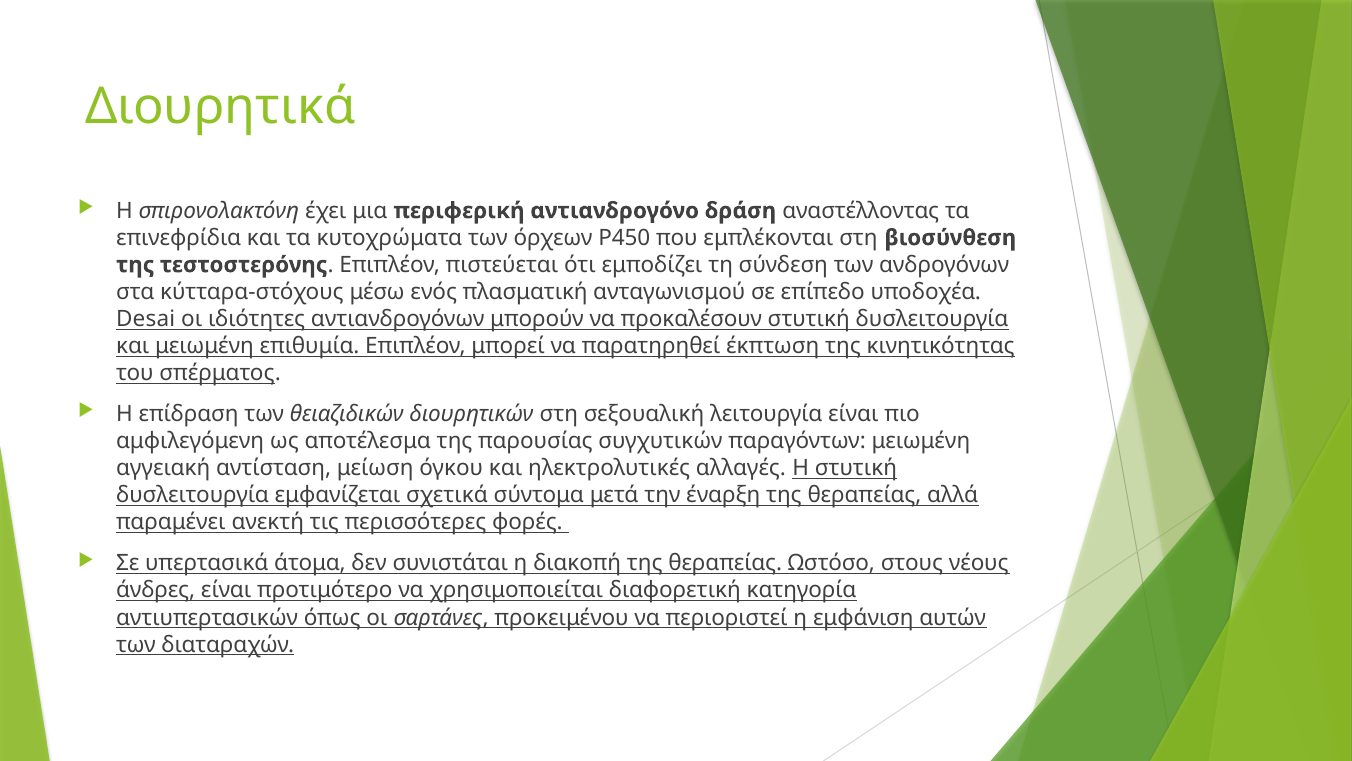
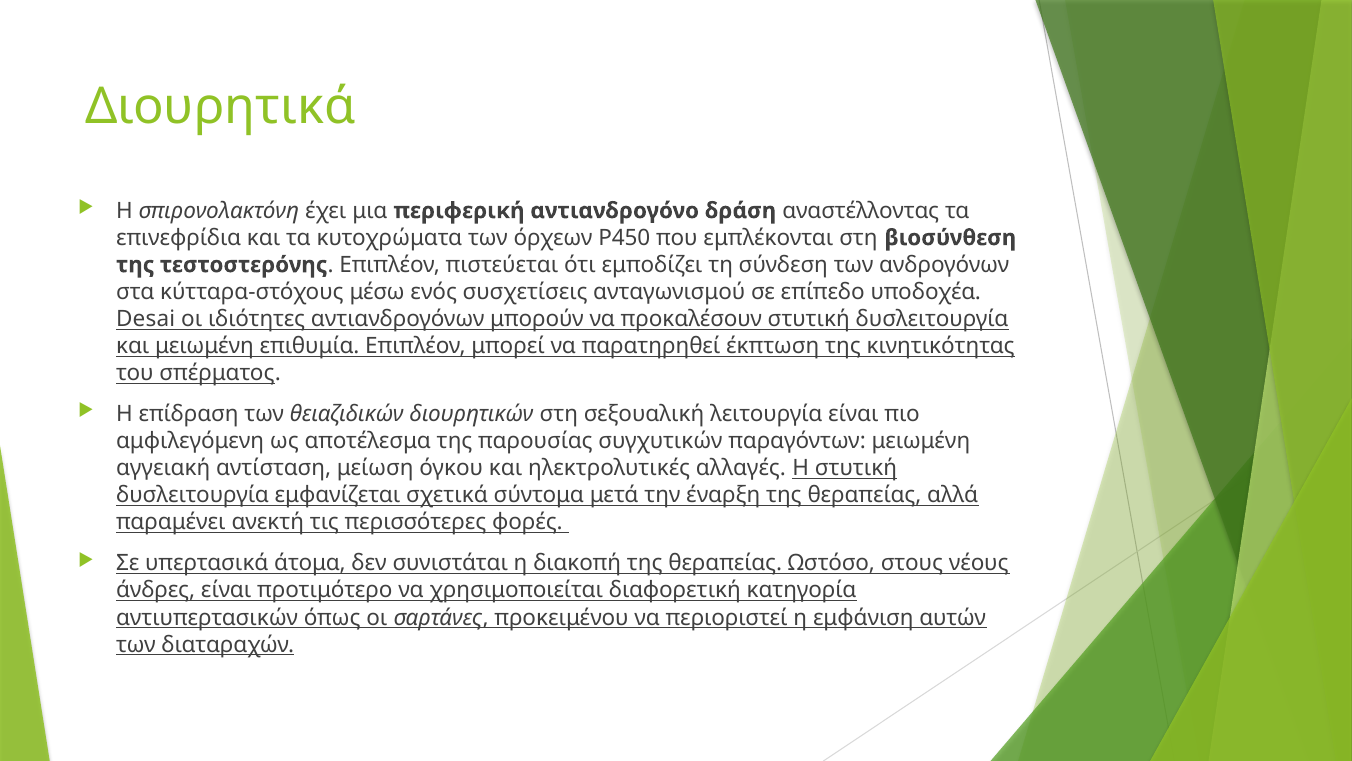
πλασματική: πλασματική -> συσχετίσεις
